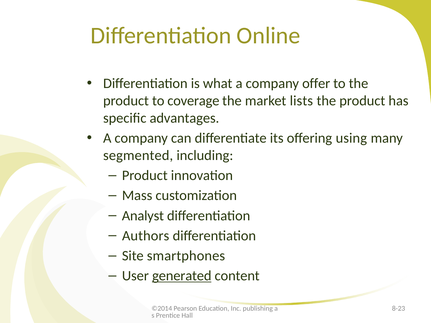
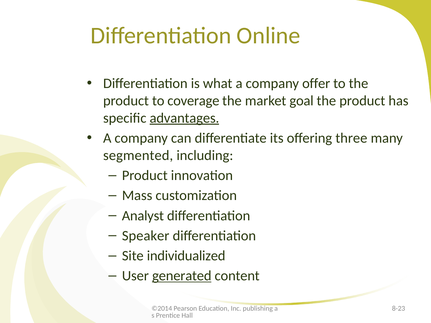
lists: lists -> goal
advantages underline: none -> present
using: using -> three
Authors: Authors -> Speaker
smartphones: smartphones -> individualized
